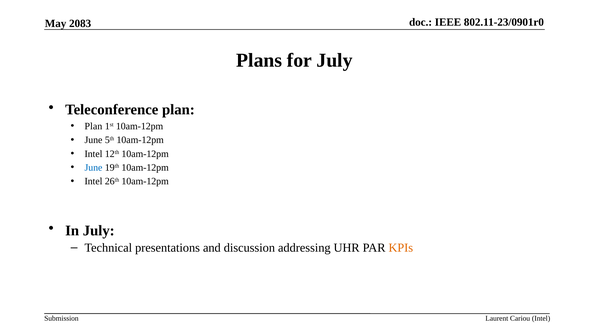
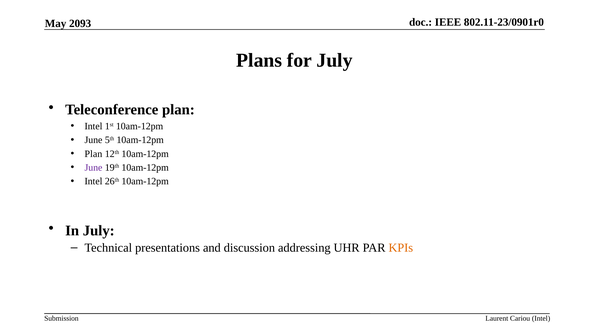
2083: 2083 -> 2093
Plan at (93, 126): Plan -> Intel
Intel at (93, 154): Intel -> Plan
June at (93, 167) colour: blue -> purple
